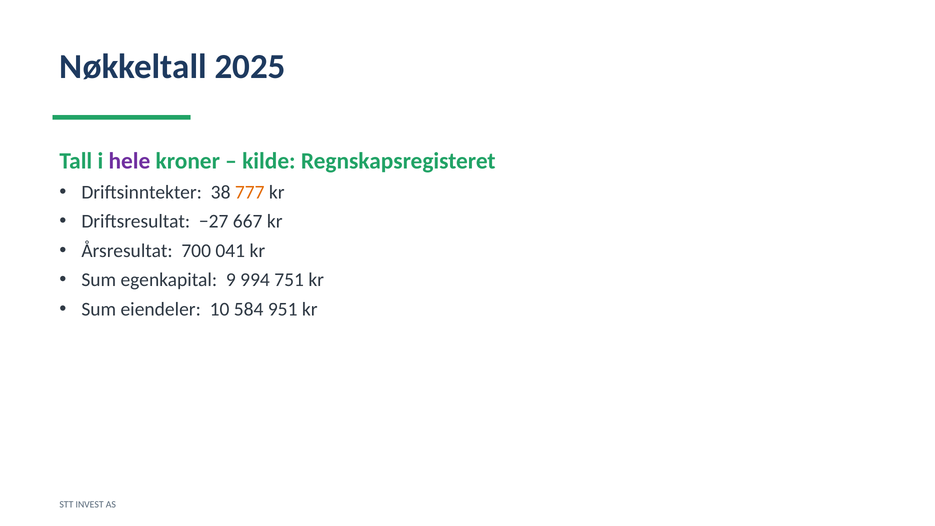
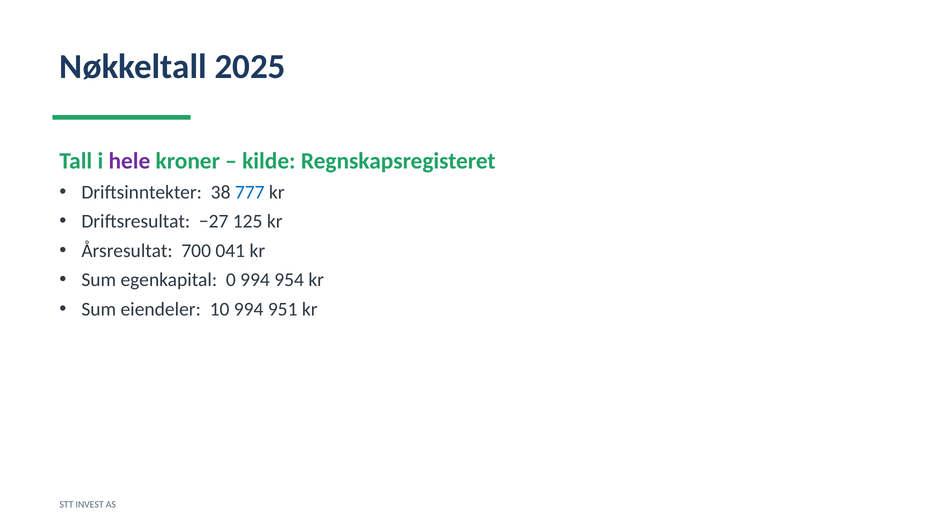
777 colour: orange -> blue
667: 667 -> 125
9: 9 -> 0
751: 751 -> 954
10 584: 584 -> 994
